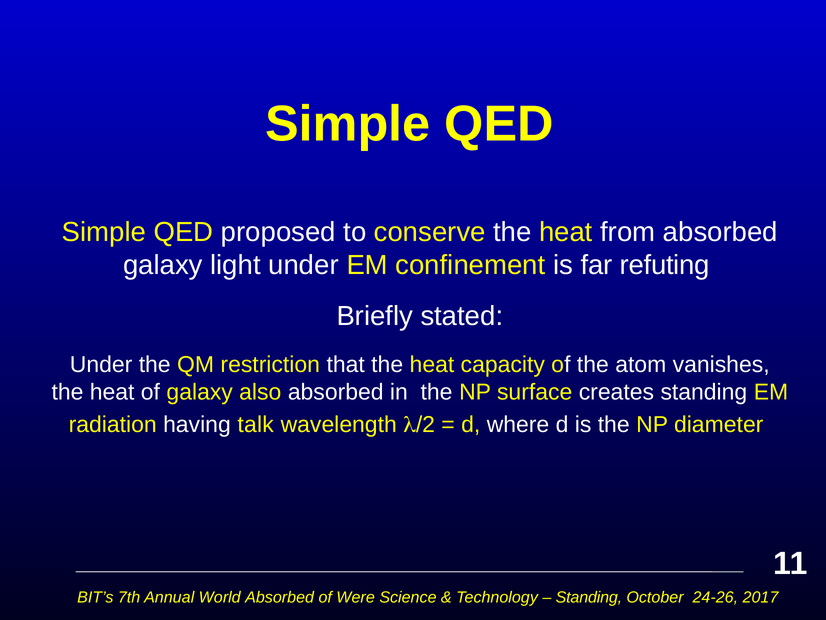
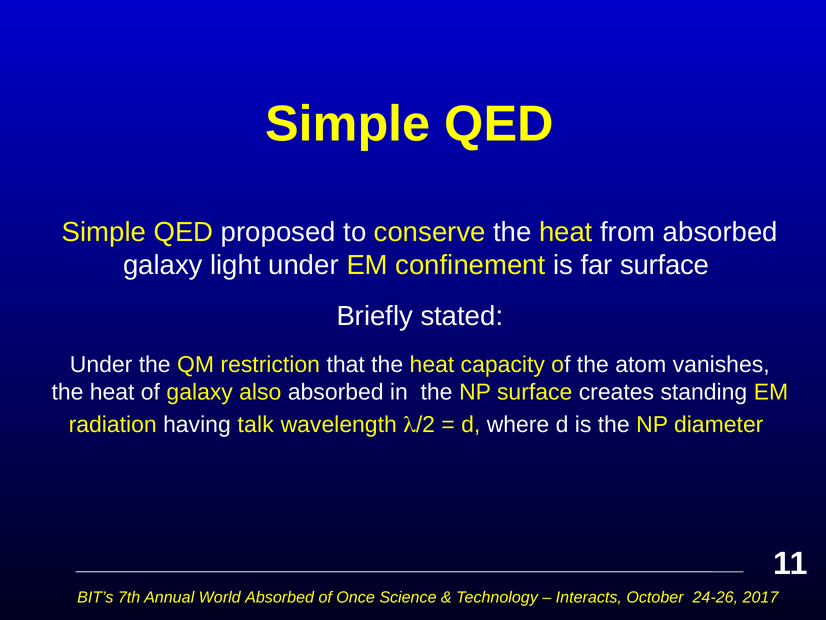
far refuting: refuting -> surface
Were: Were -> Once
Standing at (589, 597): Standing -> Interacts
